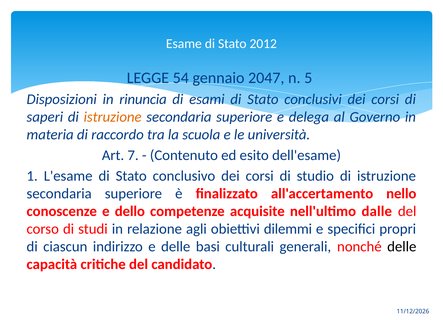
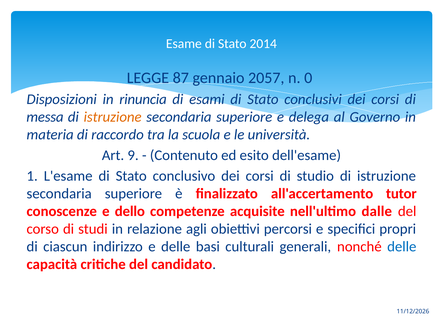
2012: 2012 -> 2014
54: 54 -> 87
2047: 2047 -> 2057
5: 5 -> 0
saperi: saperi -> messa
7: 7 -> 9
nello: nello -> tutor
dilemmi: dilemmi -> percorsi
delle at (402, 247) colour: black -> blue
